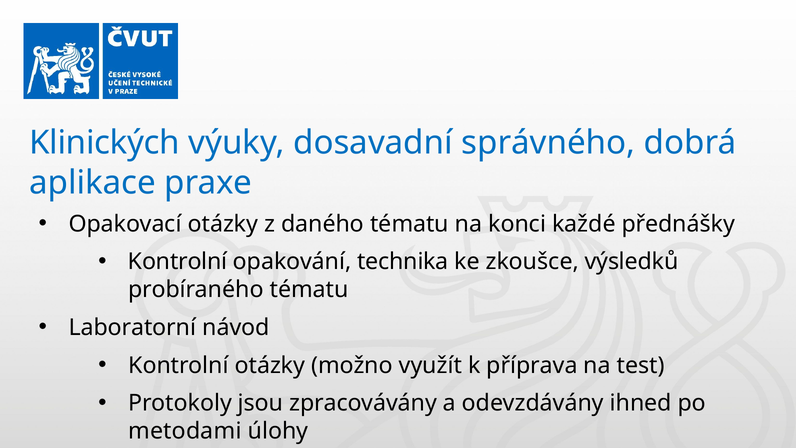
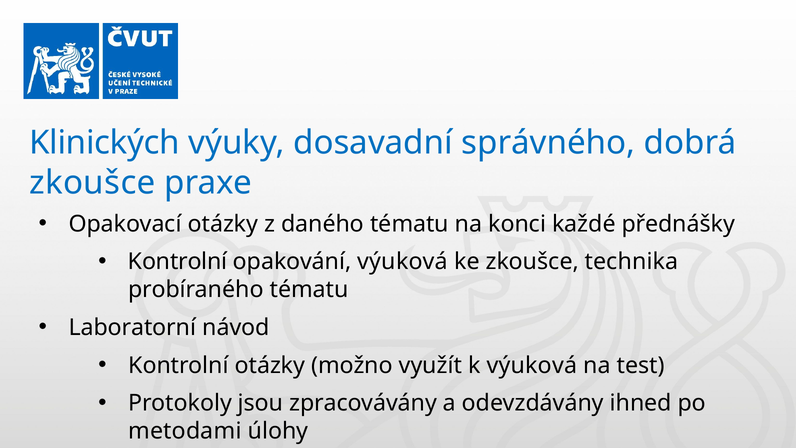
aplikace at (92, 183): aplikace -> zkoušce
opakování technika: technika -> výuková
výsledků: výsledků -> technika
k příprava: příprava -> výuková
